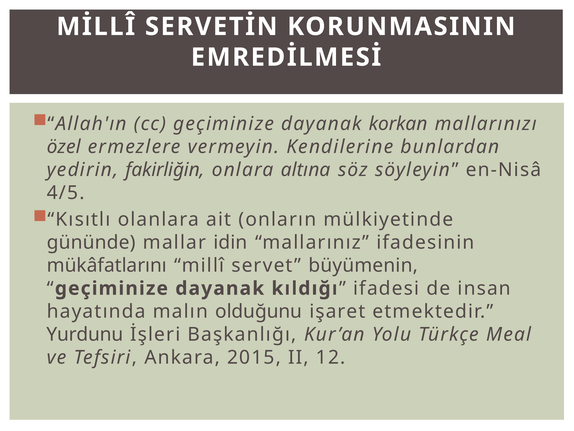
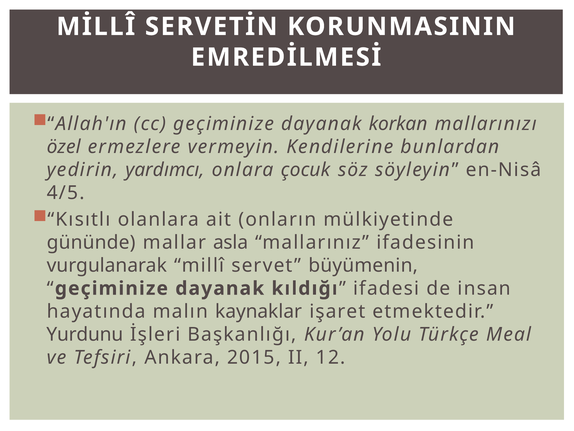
fakirliğin: fakirliğin -> yardımcı
altına: altına -> çocuk
idin: idin -> asla
mükâfatlarını: mükâfatlarını -> vurgulanarak
olduğunu: olduğunu -> kaynaklar
